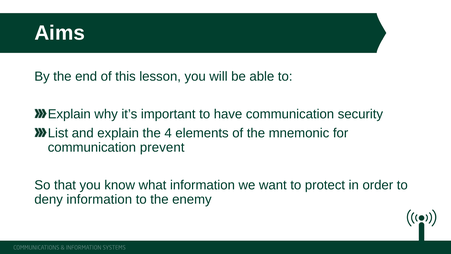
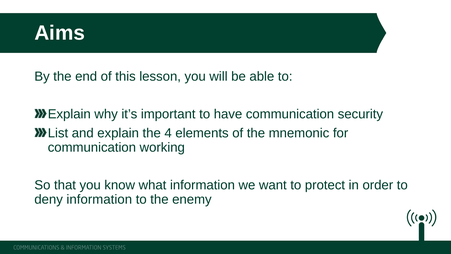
prevent: prevent -> working
